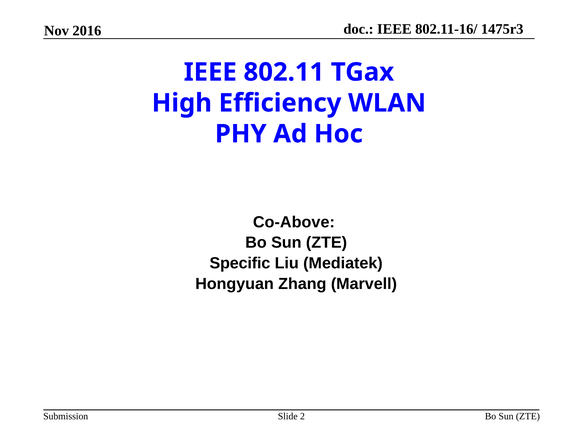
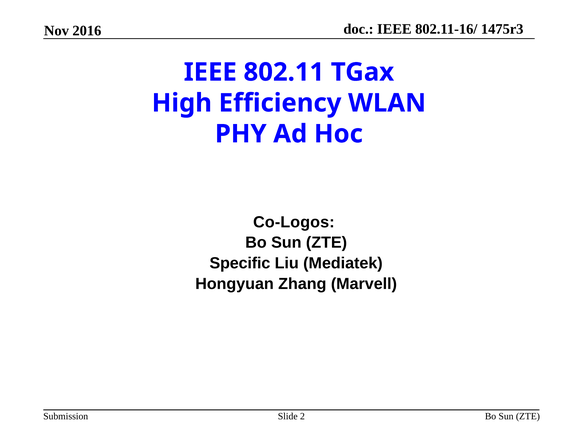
Co-Above: Co-Above -> Co-Logos
